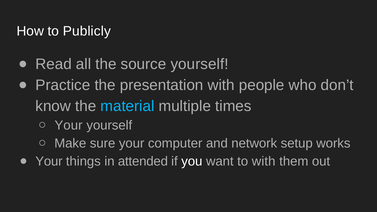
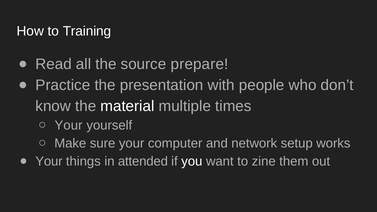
Publicly: Publicly -> Training
source yourself: yourself -> prepare
material colour: light blue -> white
to with: with -> zine
